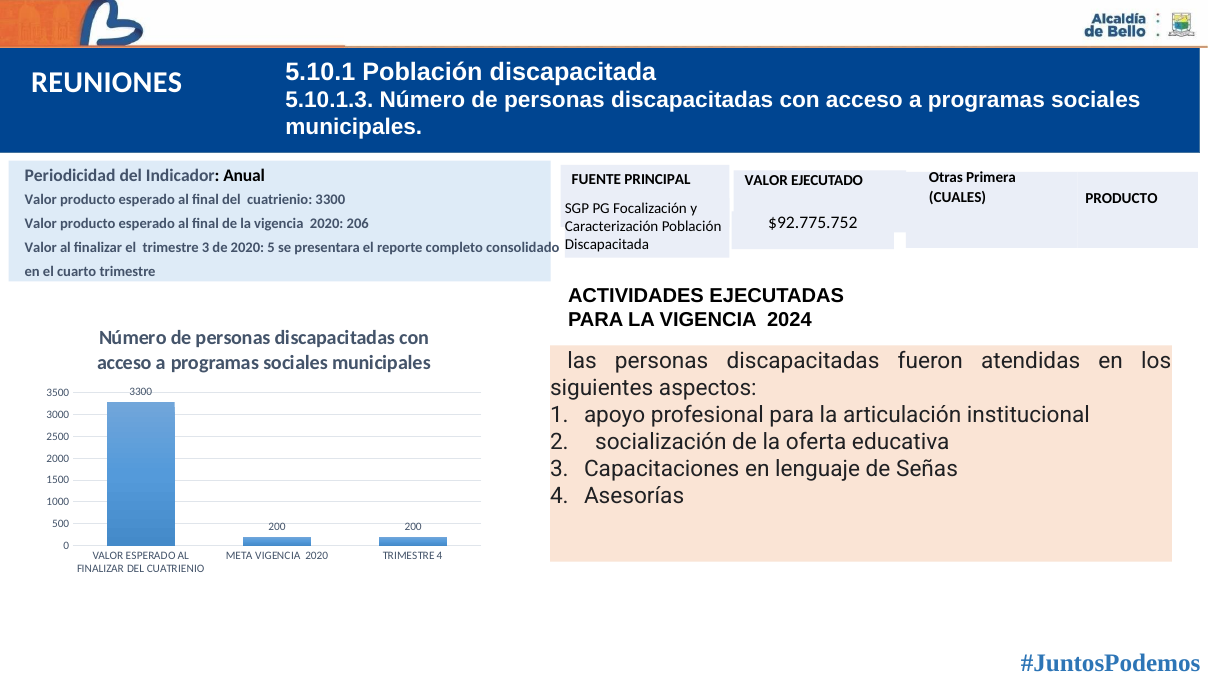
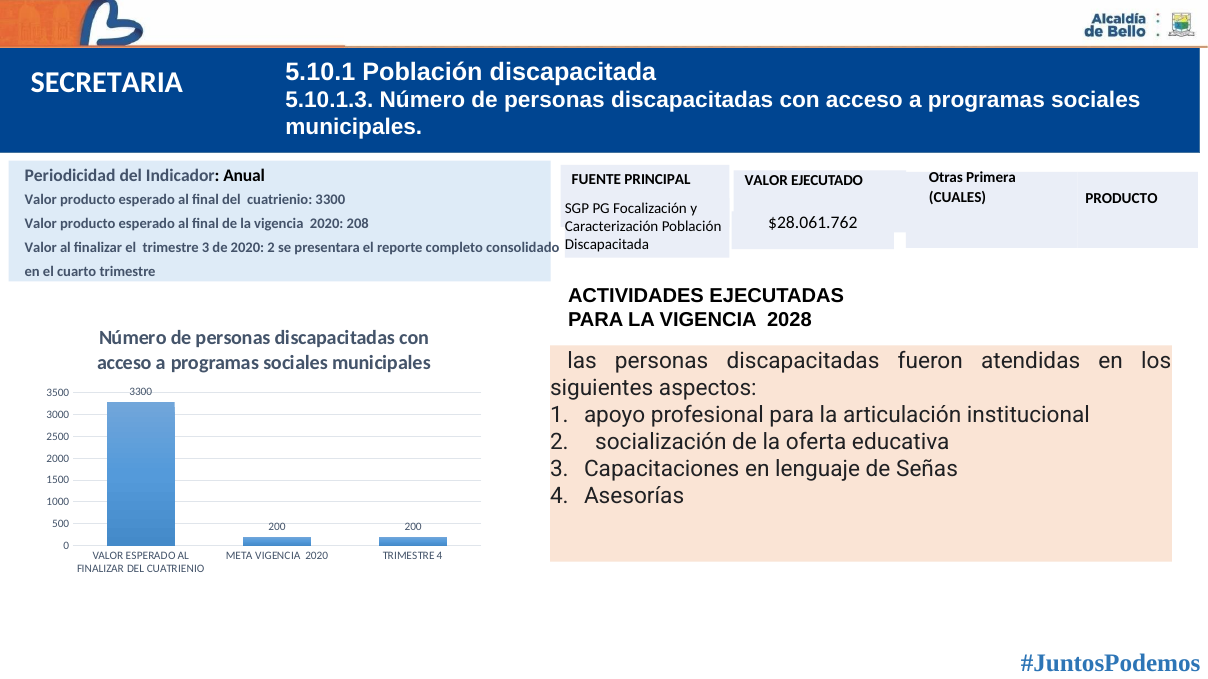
REUNIONES: REUNIONES -> SECRETARIA
$92.775.752: $92.775.752 -> $28.061.762
206: 206 -> 208
2020 5: 5 -> 2
2024: 2024 -> 2028
